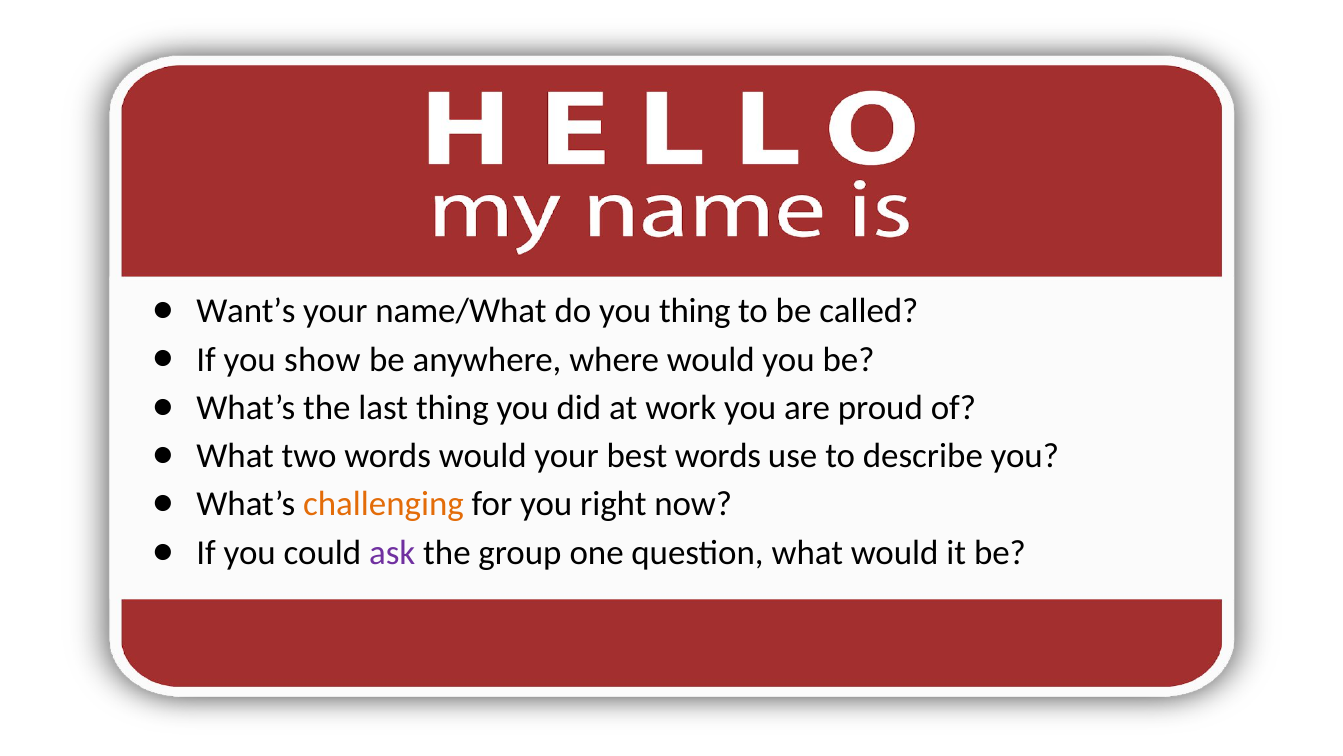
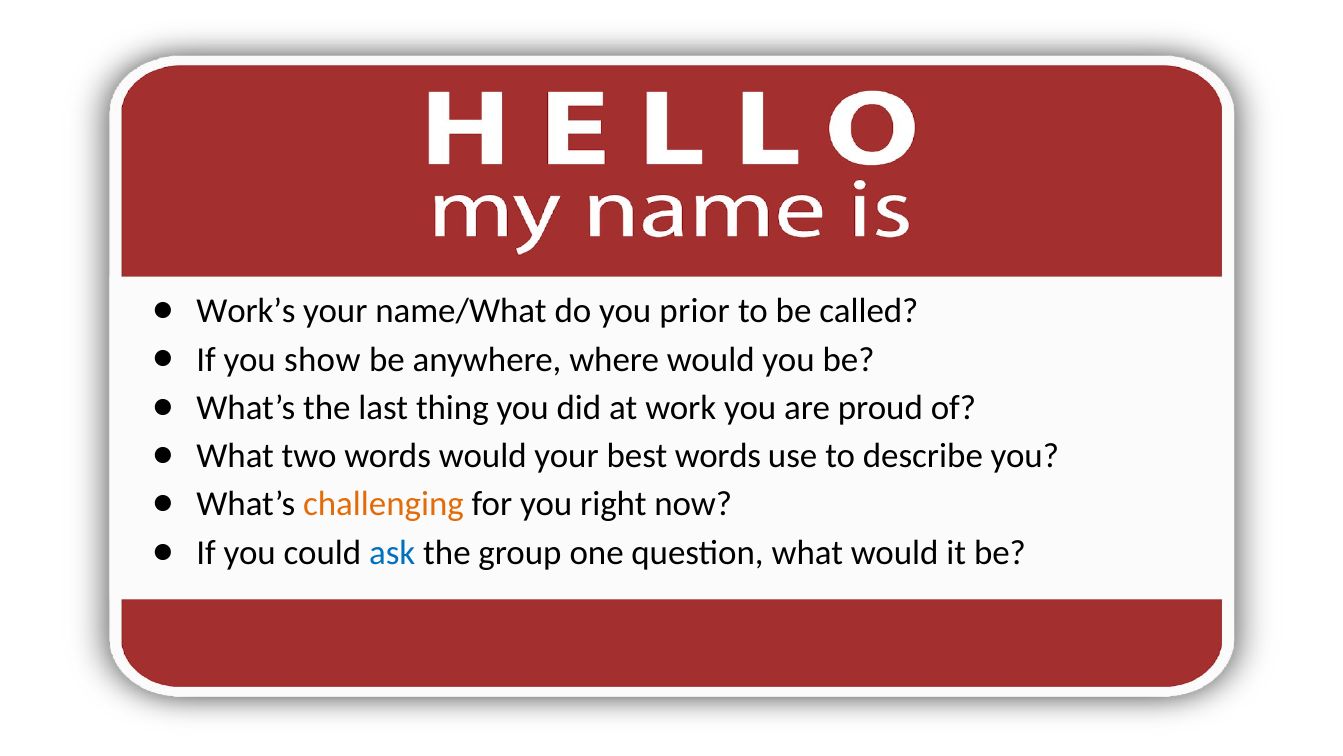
Want’s: Want’s -> Work’s
you thing: thing -> prior
ask colour: purple -> blue
